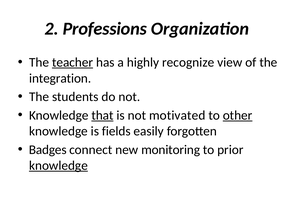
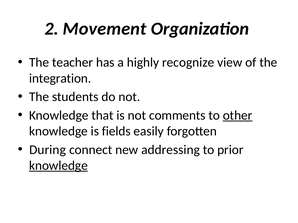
Professions: Professions -> Movement
teacher underline: present -> none
that underline: present -> none
motivated: motivated -> comments
Badges: Badges -> During
monitoring: monitoring -> addressing
